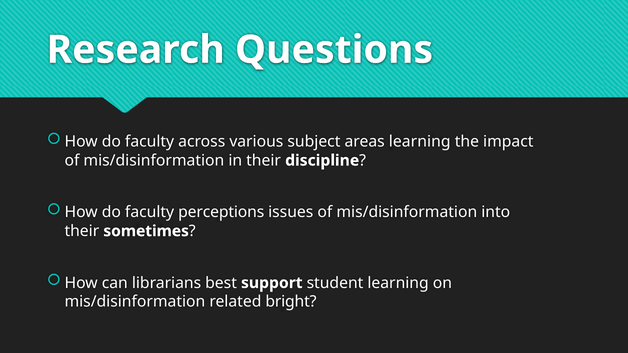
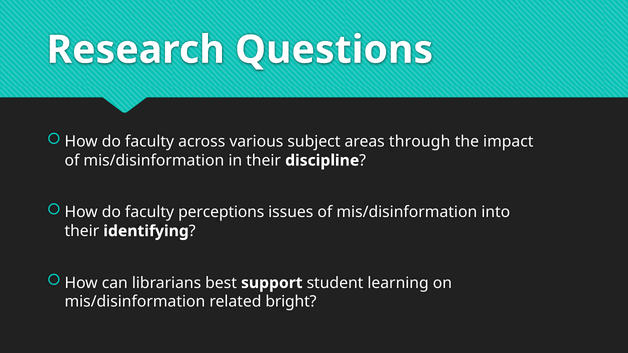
areas learning: learning -> through
sometimes: sometimes -> identifying
